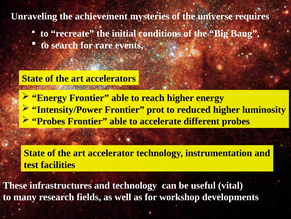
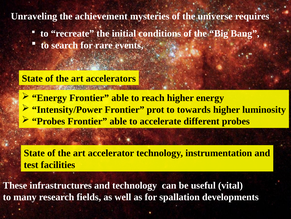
reduced: reduced -> towards
workshop: workshop -> spallation
